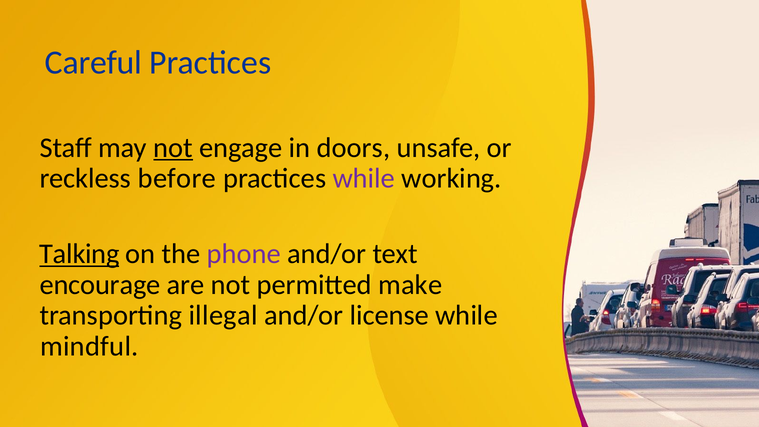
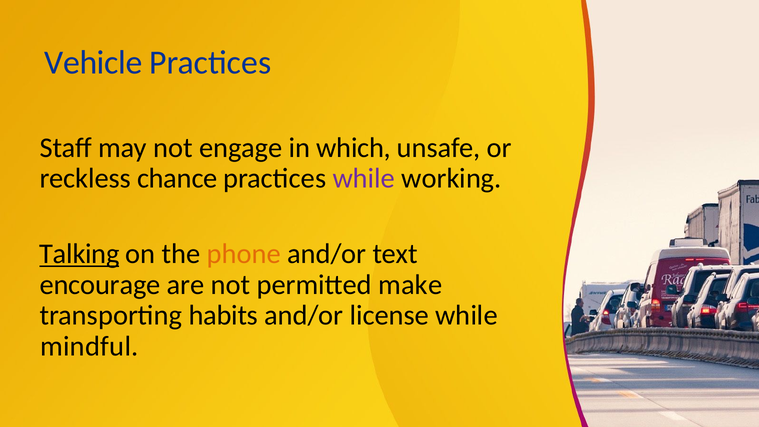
Careful: Careful -> Vehicle
not at (173, 148) underline: present -> none
doors: doors -> which
before: before -> chance
phone colour: purple -> orange
illegal: illegal -> habits
